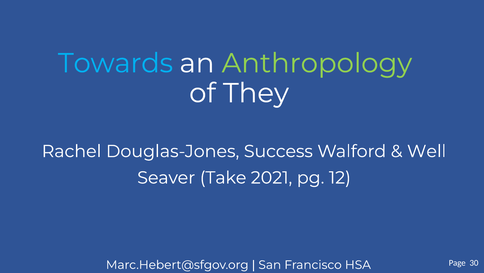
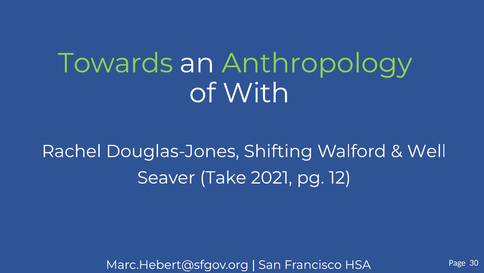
Towards colour: light blue -> light green
They: They -> With
Success: Success -> Shifting
